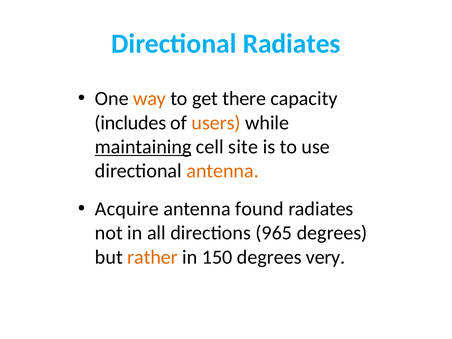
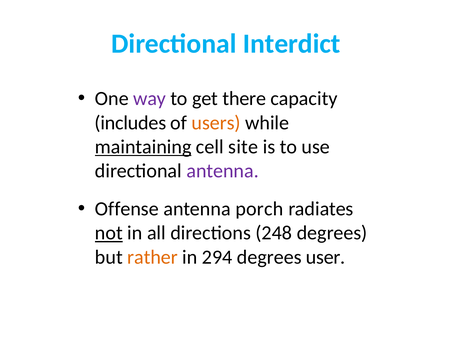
Directional Radiates: Radiates -> Interdict
way colour: orange -> purple
antenna at (223, 171) colour: orange -> purple
Acquire: Acquire -> Offense
found: found -> porch
not underline: none -> present
965: 965 -> 248
150: 150 -> 294
very: very -> user
